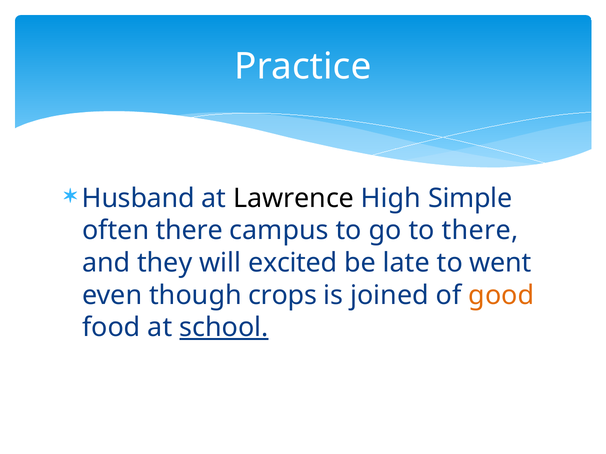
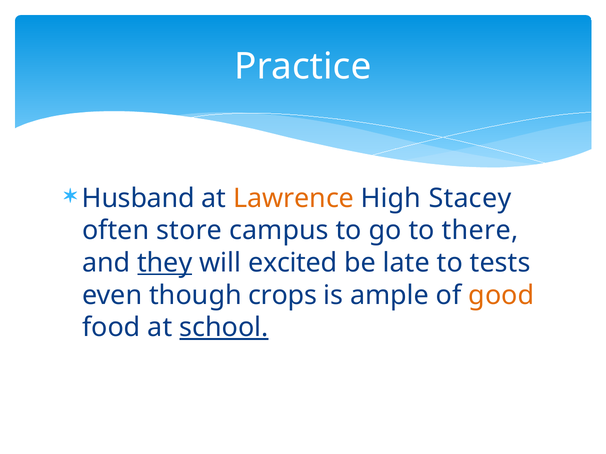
Lawrence colour: black -> orange
Simple: Simple -> Stacey
often there: there -> store
they underline: none -> present
went: went -> tests
joined: joined -> ample
